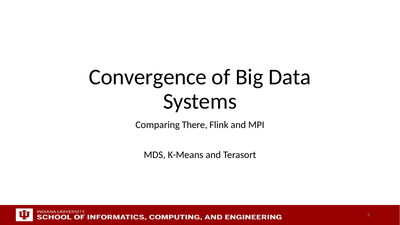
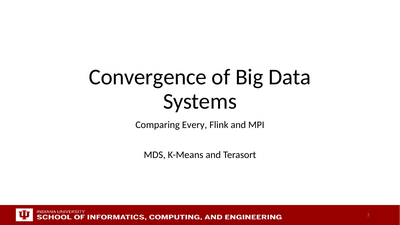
There: There -> Every
